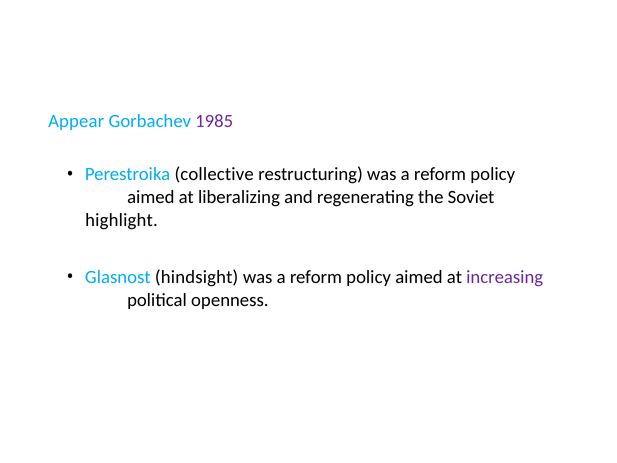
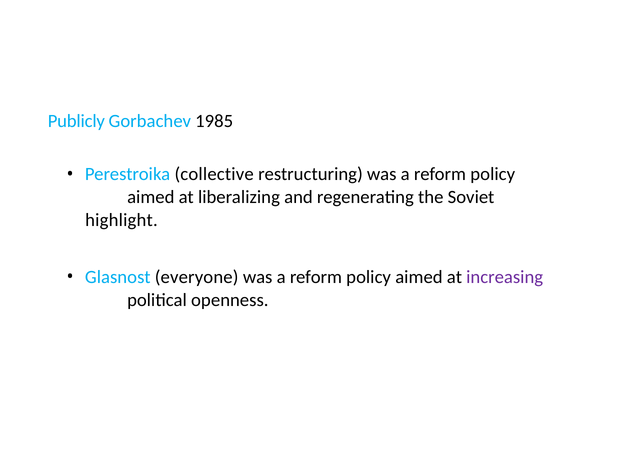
Appear: Appear -> Publicly
1985 colour: purple -> black
hindsight: hindsight -> everyone
